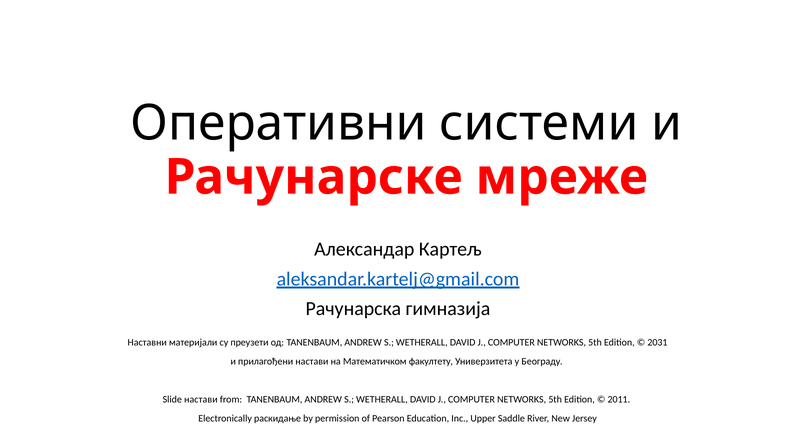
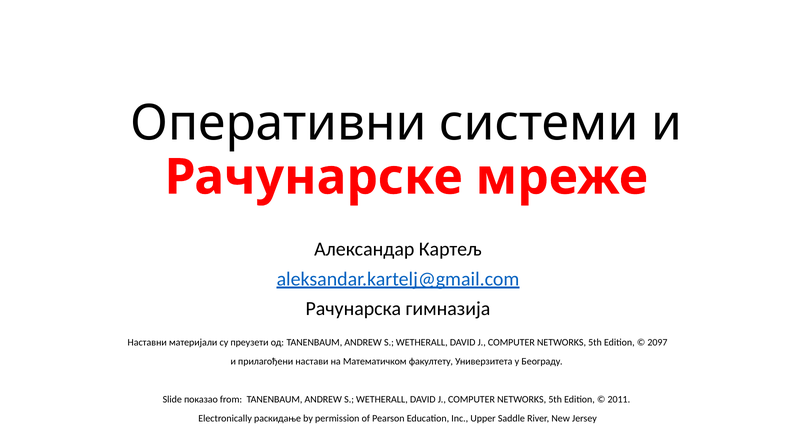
2031: 2031 -> 2097
Slide настави: настави -> показао
